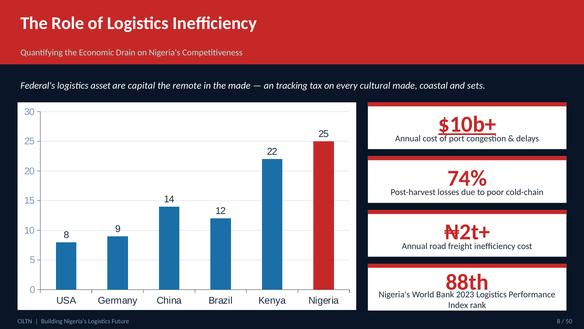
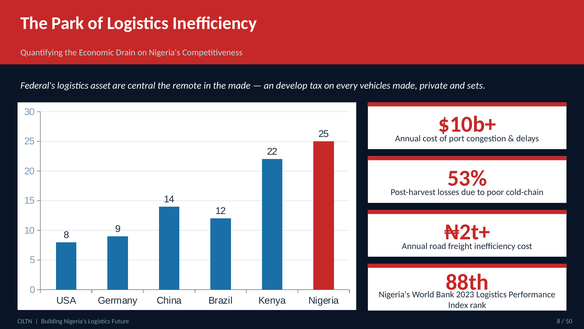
Role: Role -> Park
capital: capital -> central
tracking: tracking -> develop
cultural: cultural -> vehicles
coastal: coastal -> private
$10b+ underline: present -> none
74%: 74% -> 53%
